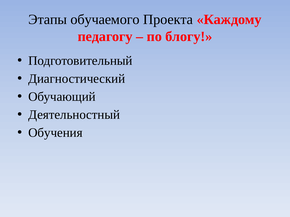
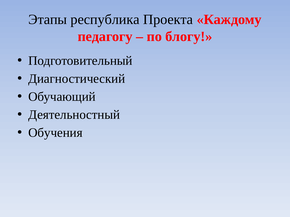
обучаемого: обучаемого -> республика
